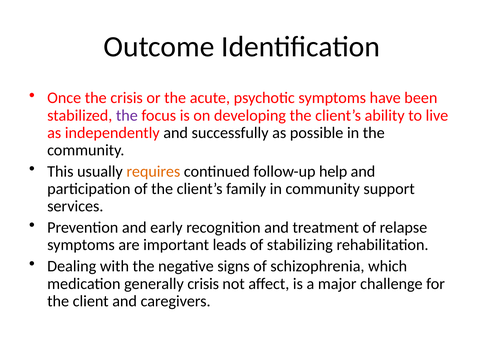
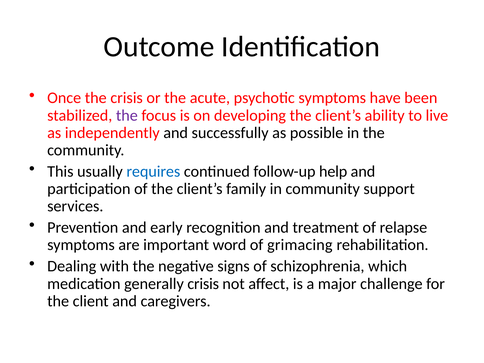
requires colour: orange -> blue
leads: leads -> word
stabilizing: stabilizing -> grimacing
